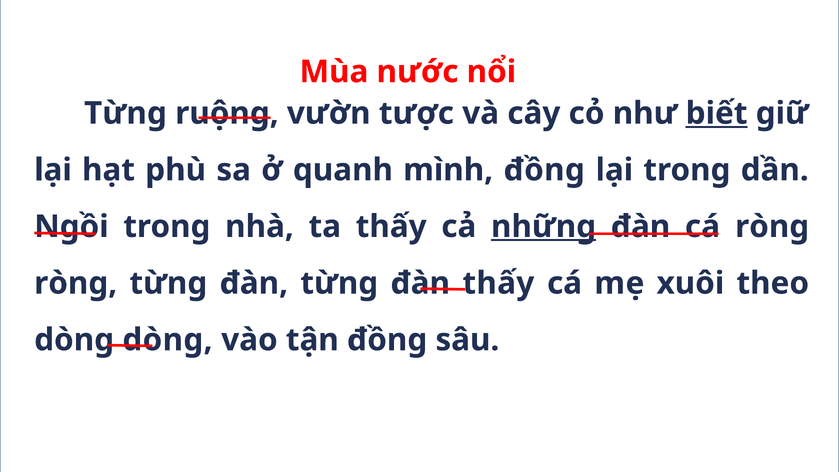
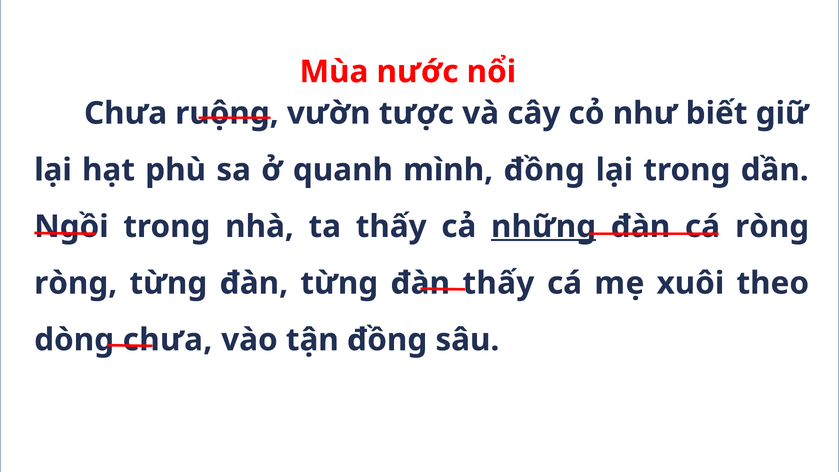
Từng at (125, 113): Từng -> Chưa
biết underline: present -> none
dòng dòng: dòng -> chưa
